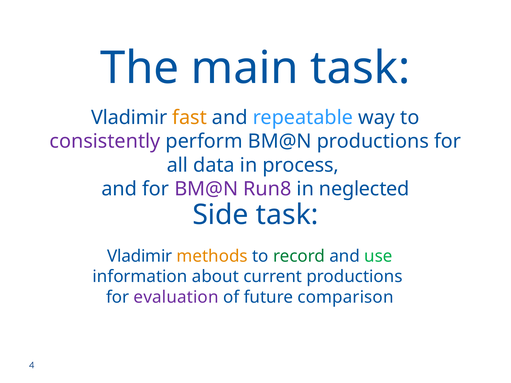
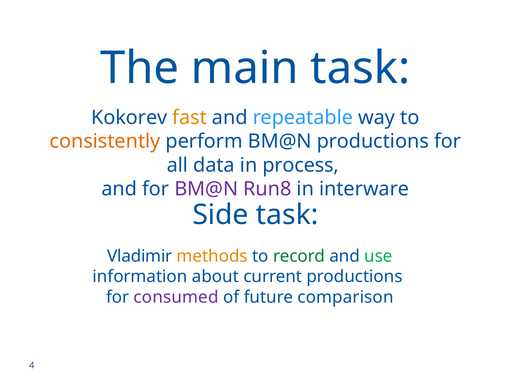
Vladimir at (129, 118): Vladimir -> Kokorev
consistently colour: purple -> orange
neglected: neglected -> interware
evaluation: evaluation -> consumed
